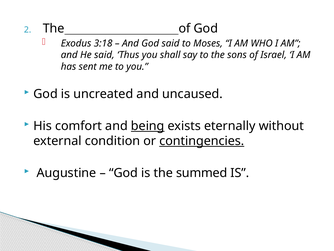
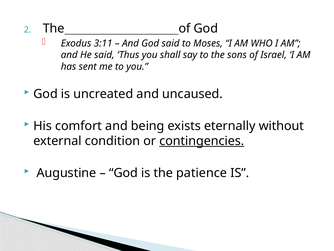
3:18: 3:18 -> 3:11
being underline: present -> none
summed: summed -> patience
